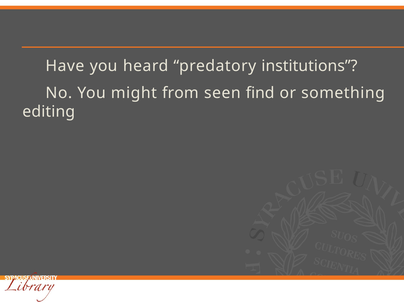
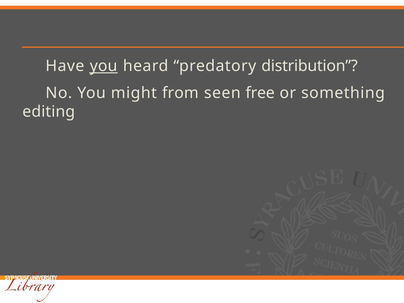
you at (104, 66) underline: none -> present
institutions: institutions -> distribution
find: find -> free
